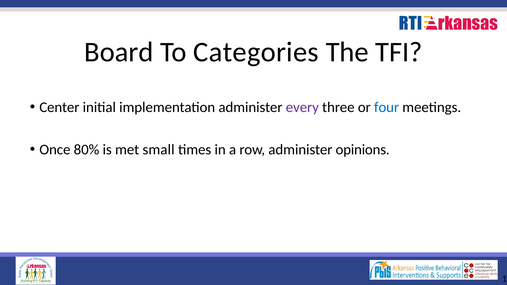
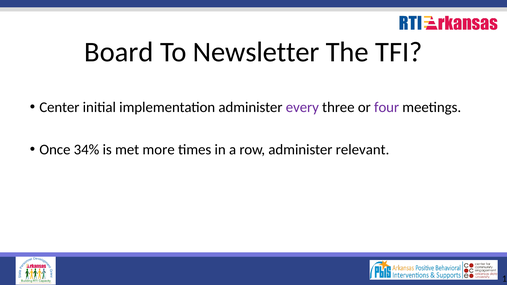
Categories: Categories -> Newsletter
four colour: blue -> purple
80%: 80% -> 34%
small: small -> more
opinions: opinions -> relevant
